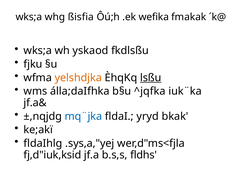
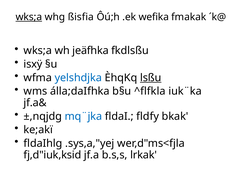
wks;a at (29, 17) underline: none -> present
yskaod: yskaod -> jeäfhka
fjku: fjku -> isxÿ
yelshdjka colour: orange -> blue
^jqfka: ^jqfka -> ^flfkla
yryd: yryd -> fldfy
fldhs: fldhs -> lrkak
